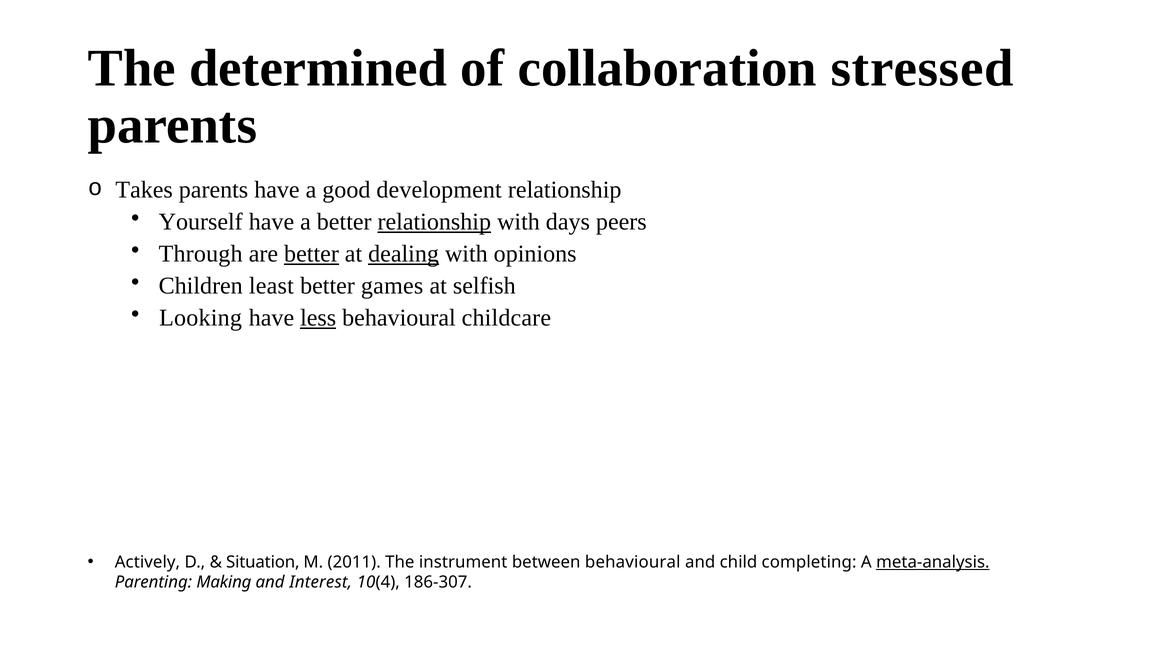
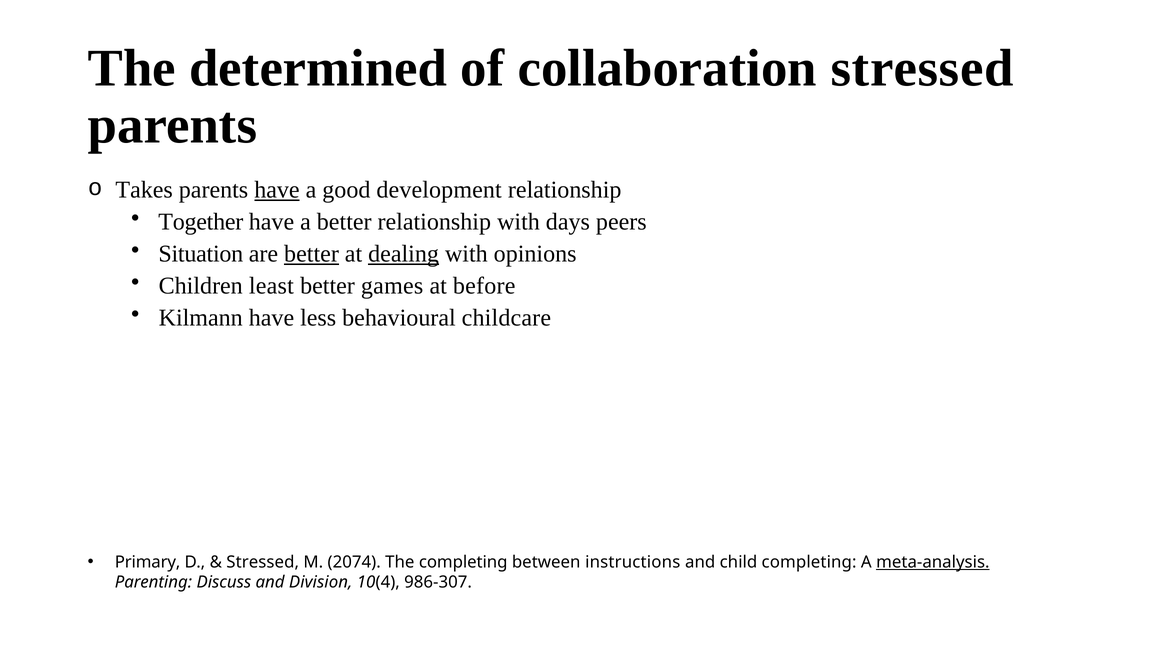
have at (277, 190) underline: none -> present
Yourself: Yourself -> Together
relationship at (434, 222) underline: present -> none
Through: Through -> Situation
selfish: selfish -> before
Looking: Looking -> Kilmann
less underline: present -> none
Actively: Actively -> Primary
Situation at (263, 562): Situation -> Stressed
2011: 2011 -> 2074
The instrument: instrument -> completing
between behavioural: behavioural -> instructions
Making: Making -> Discuss
Interest: Interest -> Division
186-307: 186-307 -> 986-307
